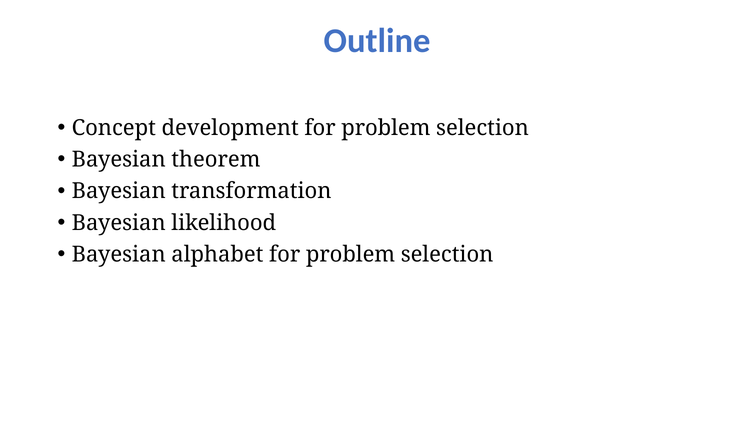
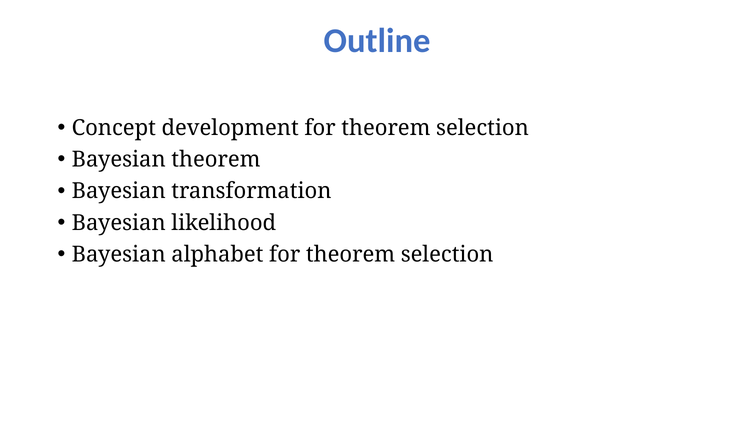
development for problem: problem -> theorem
alphabet for problem: problem -> theorem
